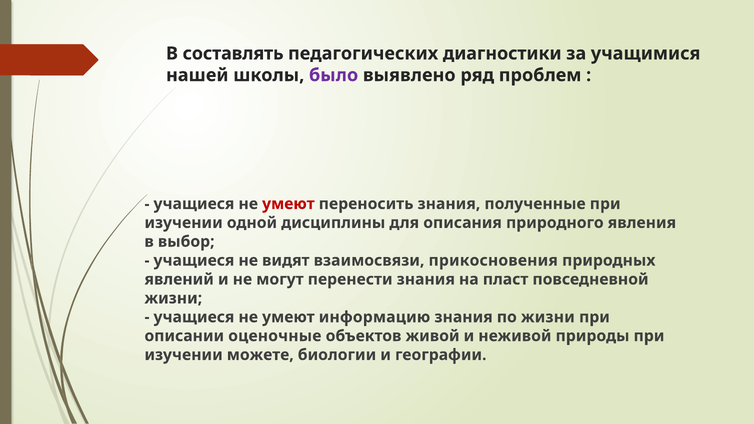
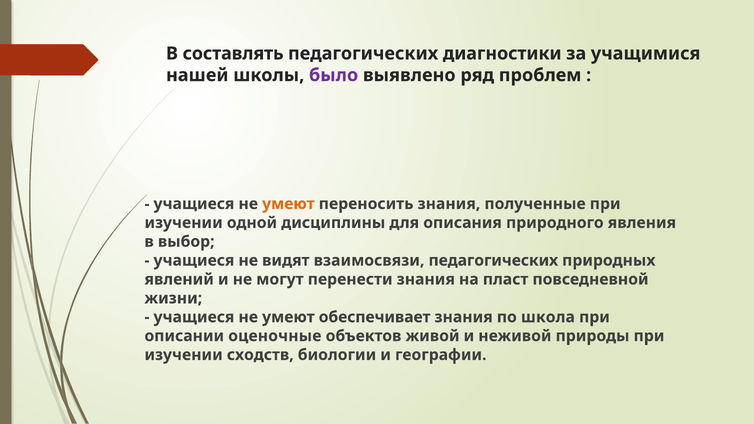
умеют at (288, 204) colour: red -> orange
взаимосвязи прикосновения: прикосновения -> педагогических
информацию: информацию -> обеспечивает
по жизни: жизни -> школа
можете: можете -> сходств
